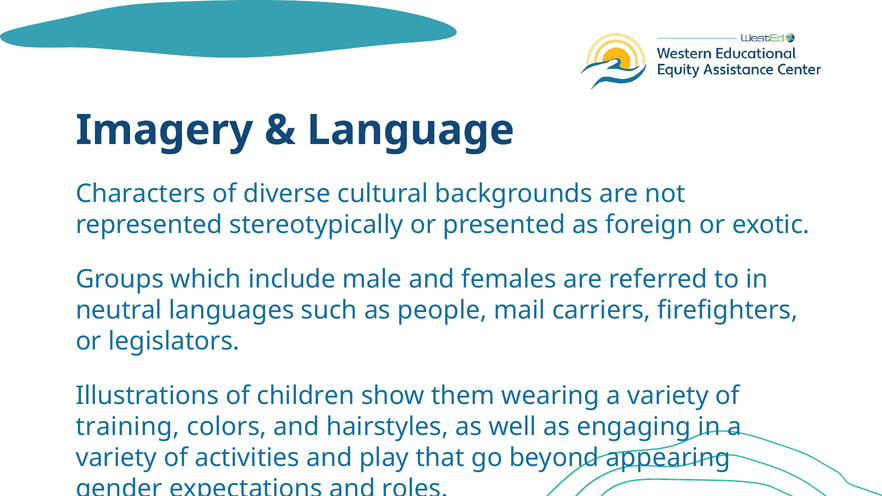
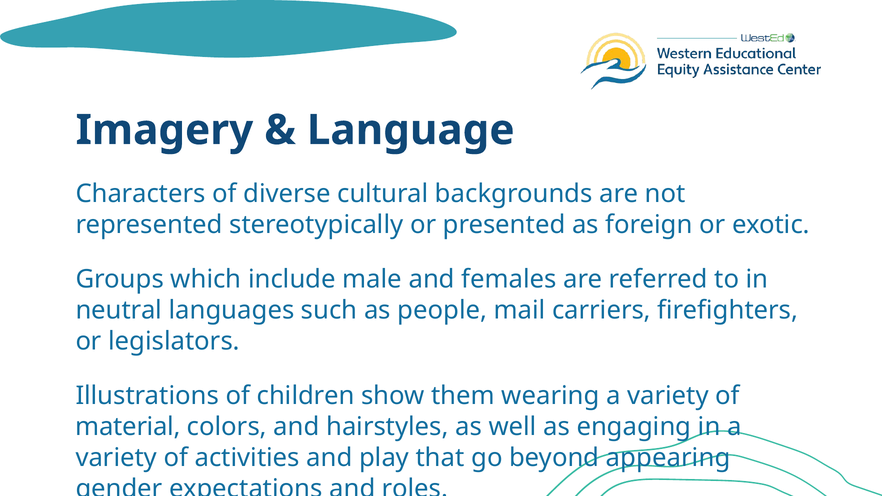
training: training -> material
